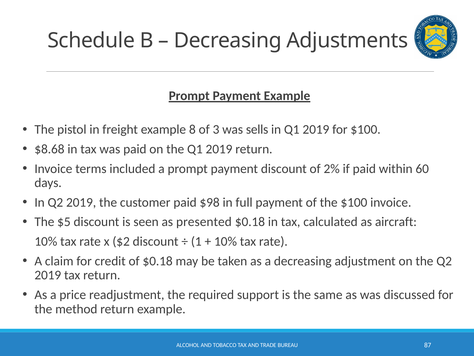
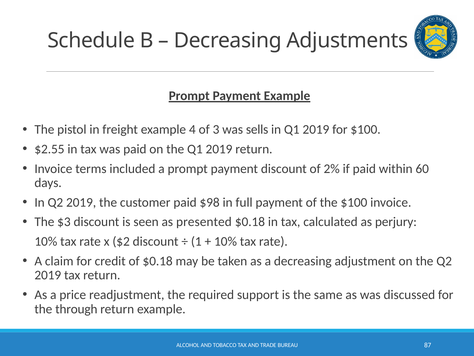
8: 8 -> 4
$8.68: $8.68 -> $2.55
$5: $5 -> $3
aircraft: aircraft -> perjury
method: method -> through
